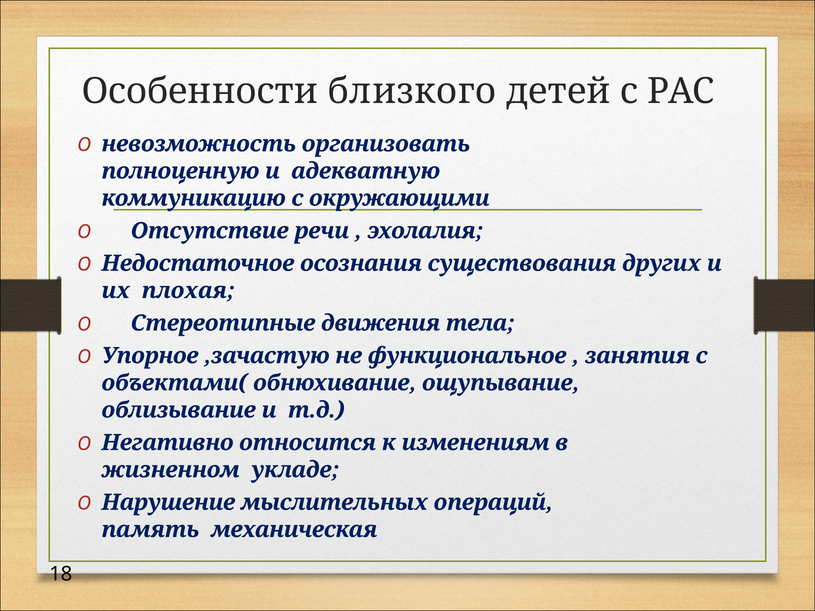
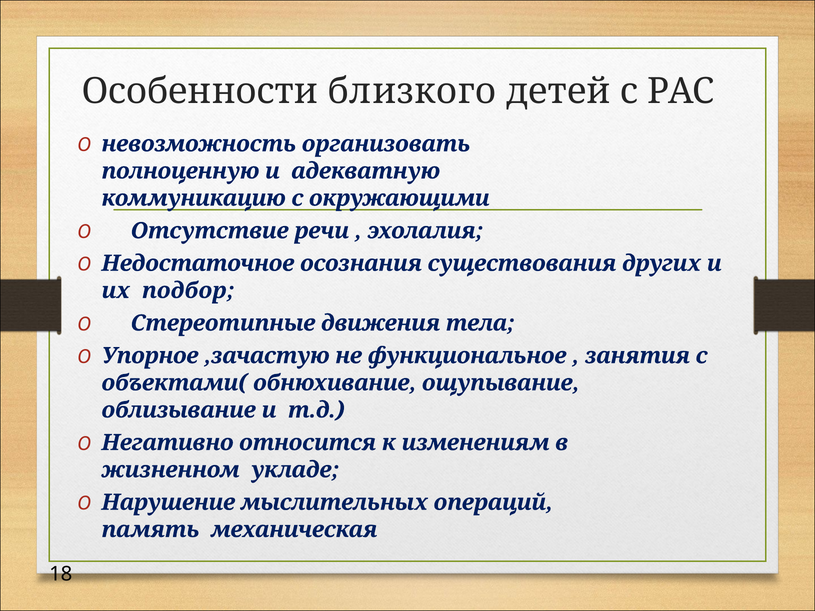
плохая: плохая -> подбор
